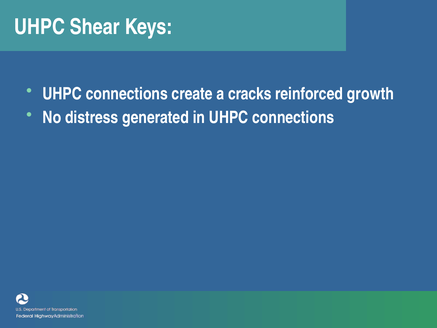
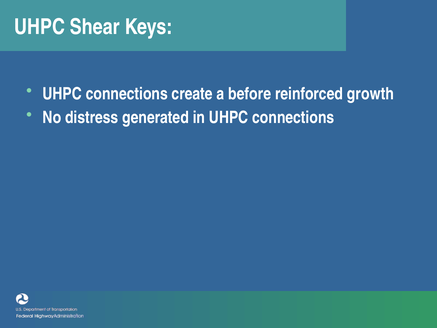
cracks: cracks -> before
